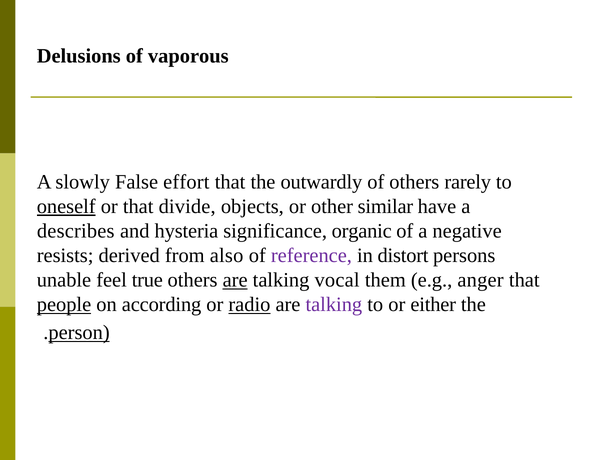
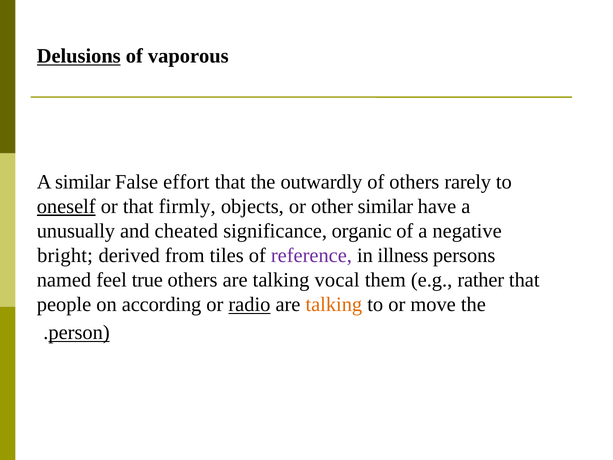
Delusions underline: none -> present
A slowly: slowly -> similar
divide: divide -> firmly
describes: describes -> unusually
hysteria: hysteria -> cheated
resists: resists -> bright
also: also -> tiles
distort: distort -> illness
unable: unable -> named
are at (235, 280) underline: present -> none
anger: anger -> rather
people underline: present -> none
talking at (334, 305) colour: purple -> orange
either: either -> move
